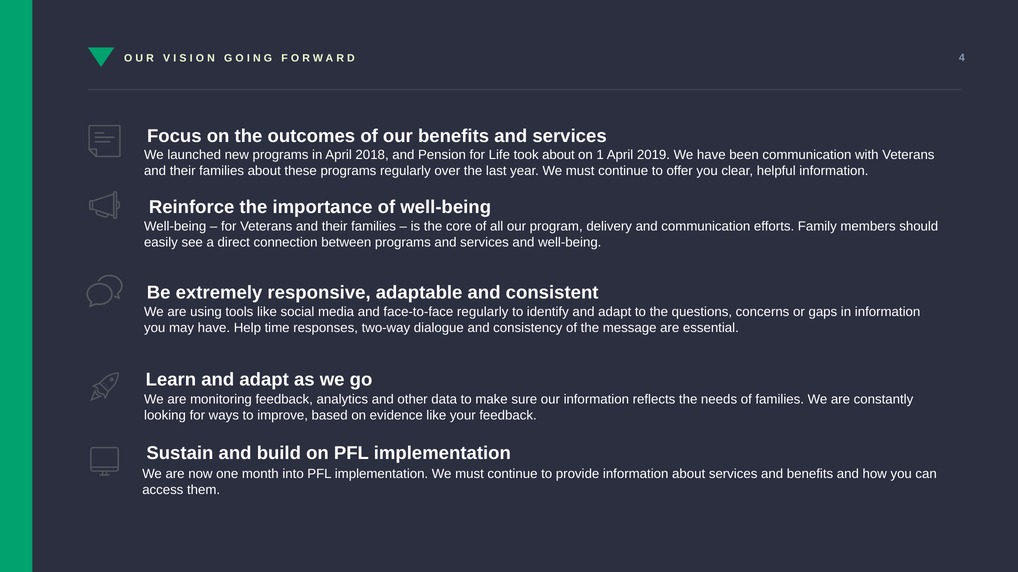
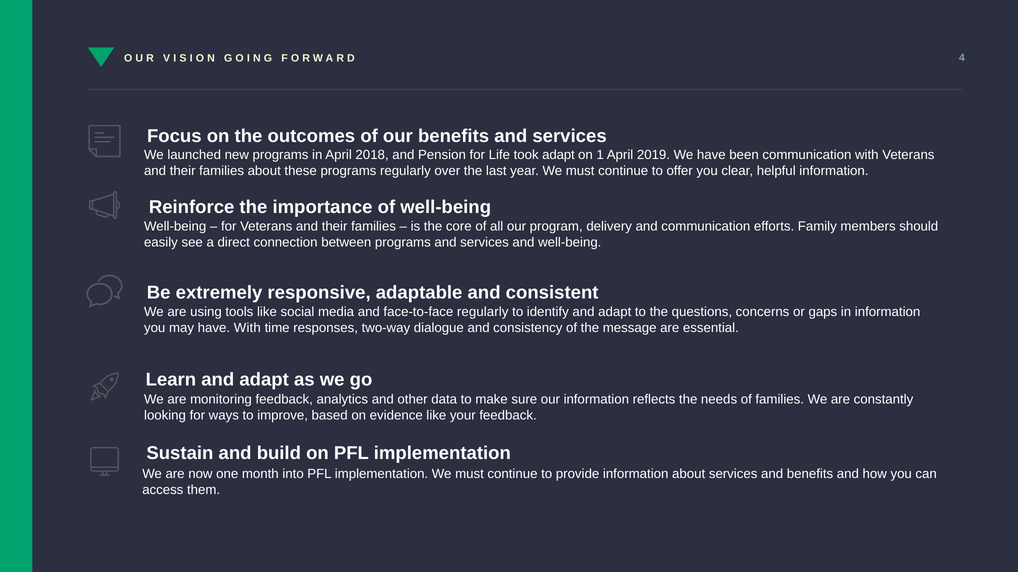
took about: about -> adapt
have Help: Help -> With
